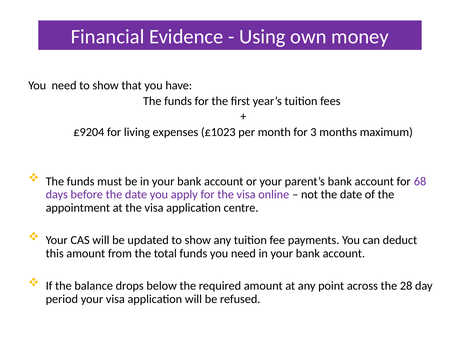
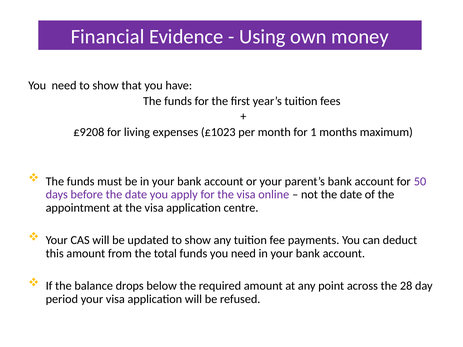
£9204: £9204 -> £9208
3: 3 -> 1
68: 68 -> 50
